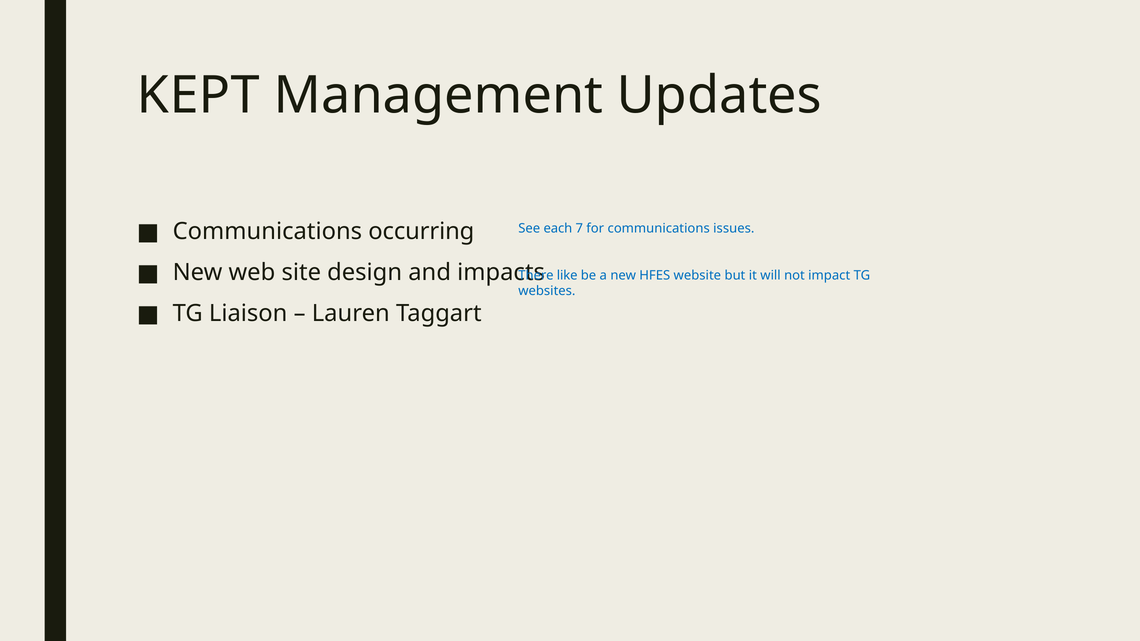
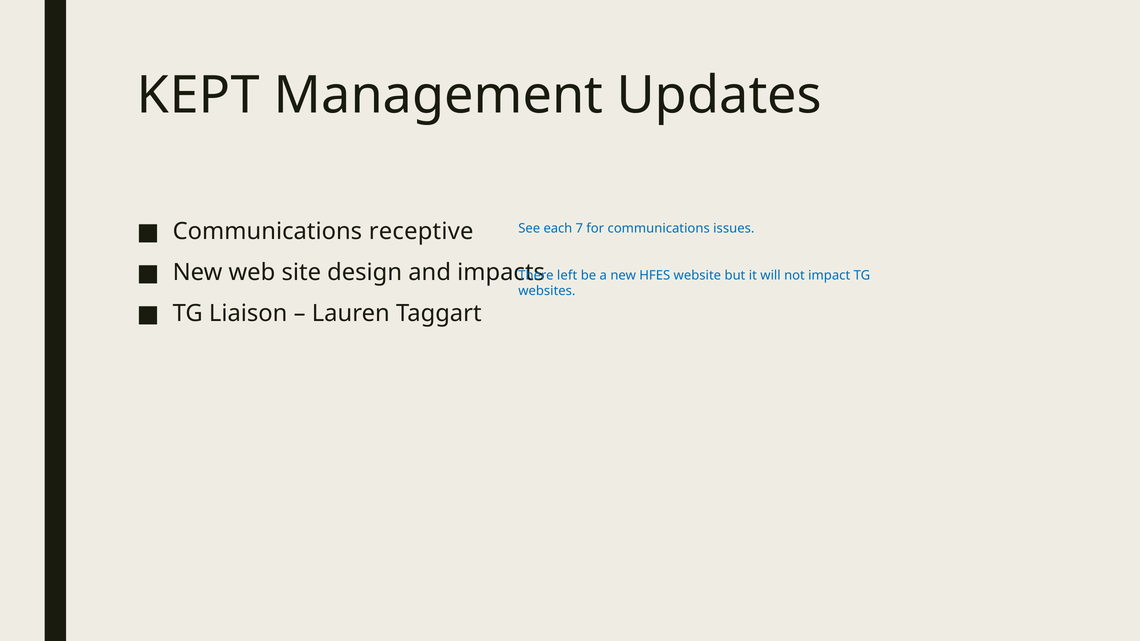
occurring: occurring -> receptive
like: like -> left
